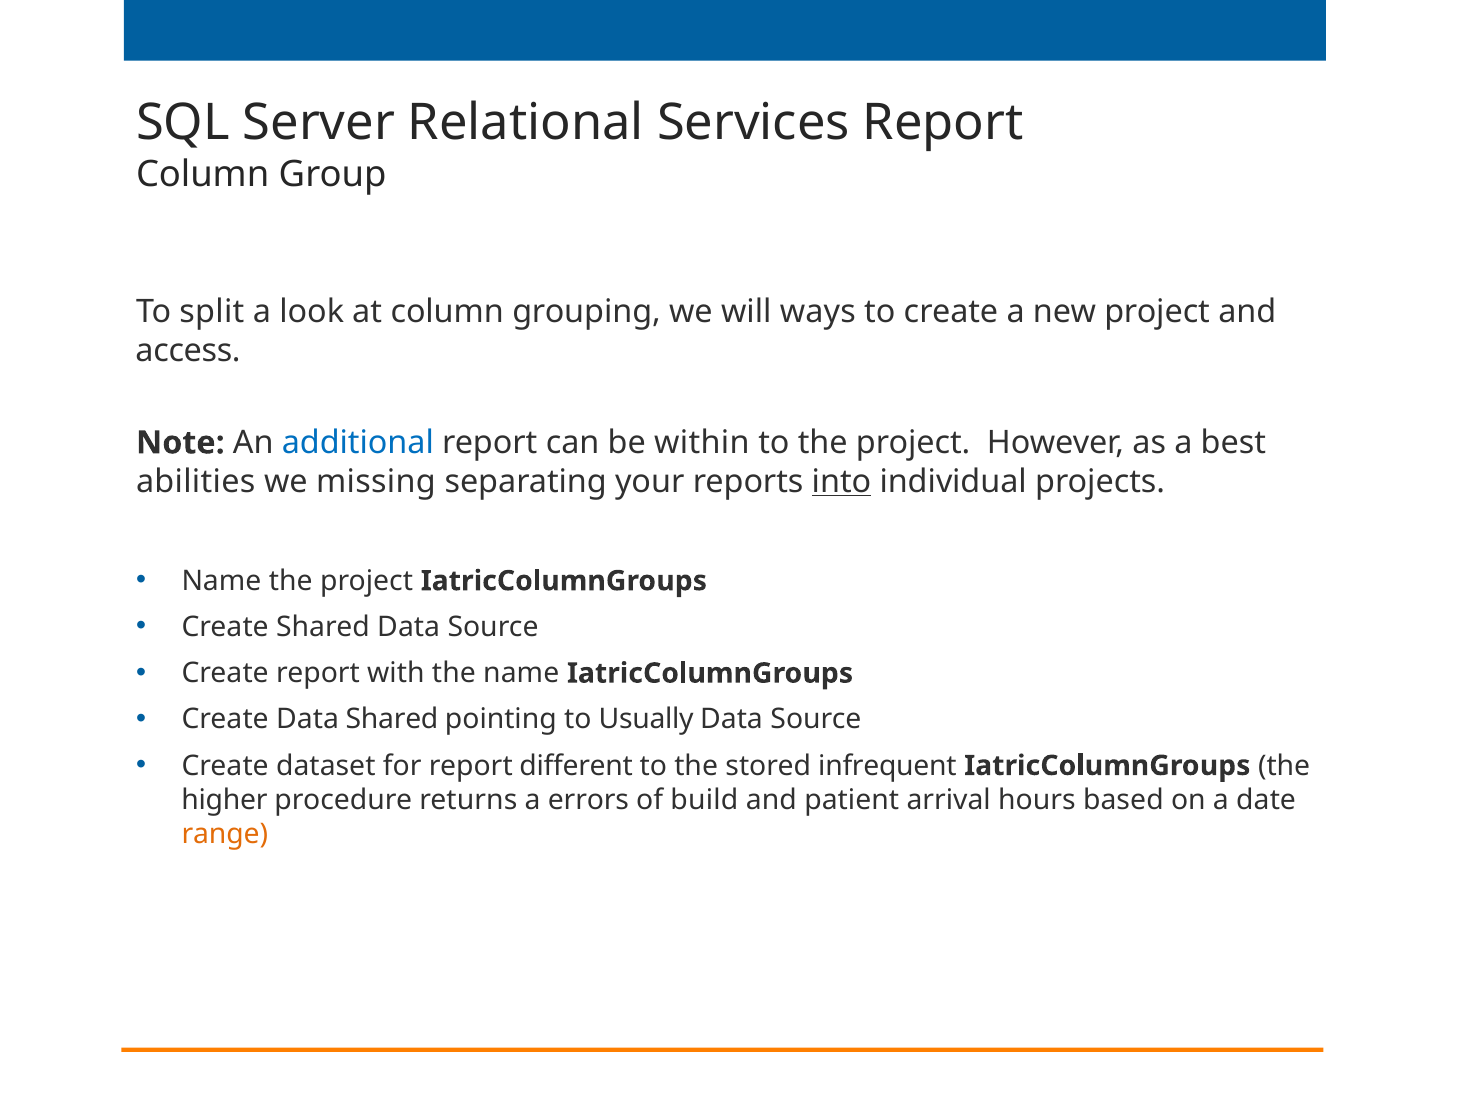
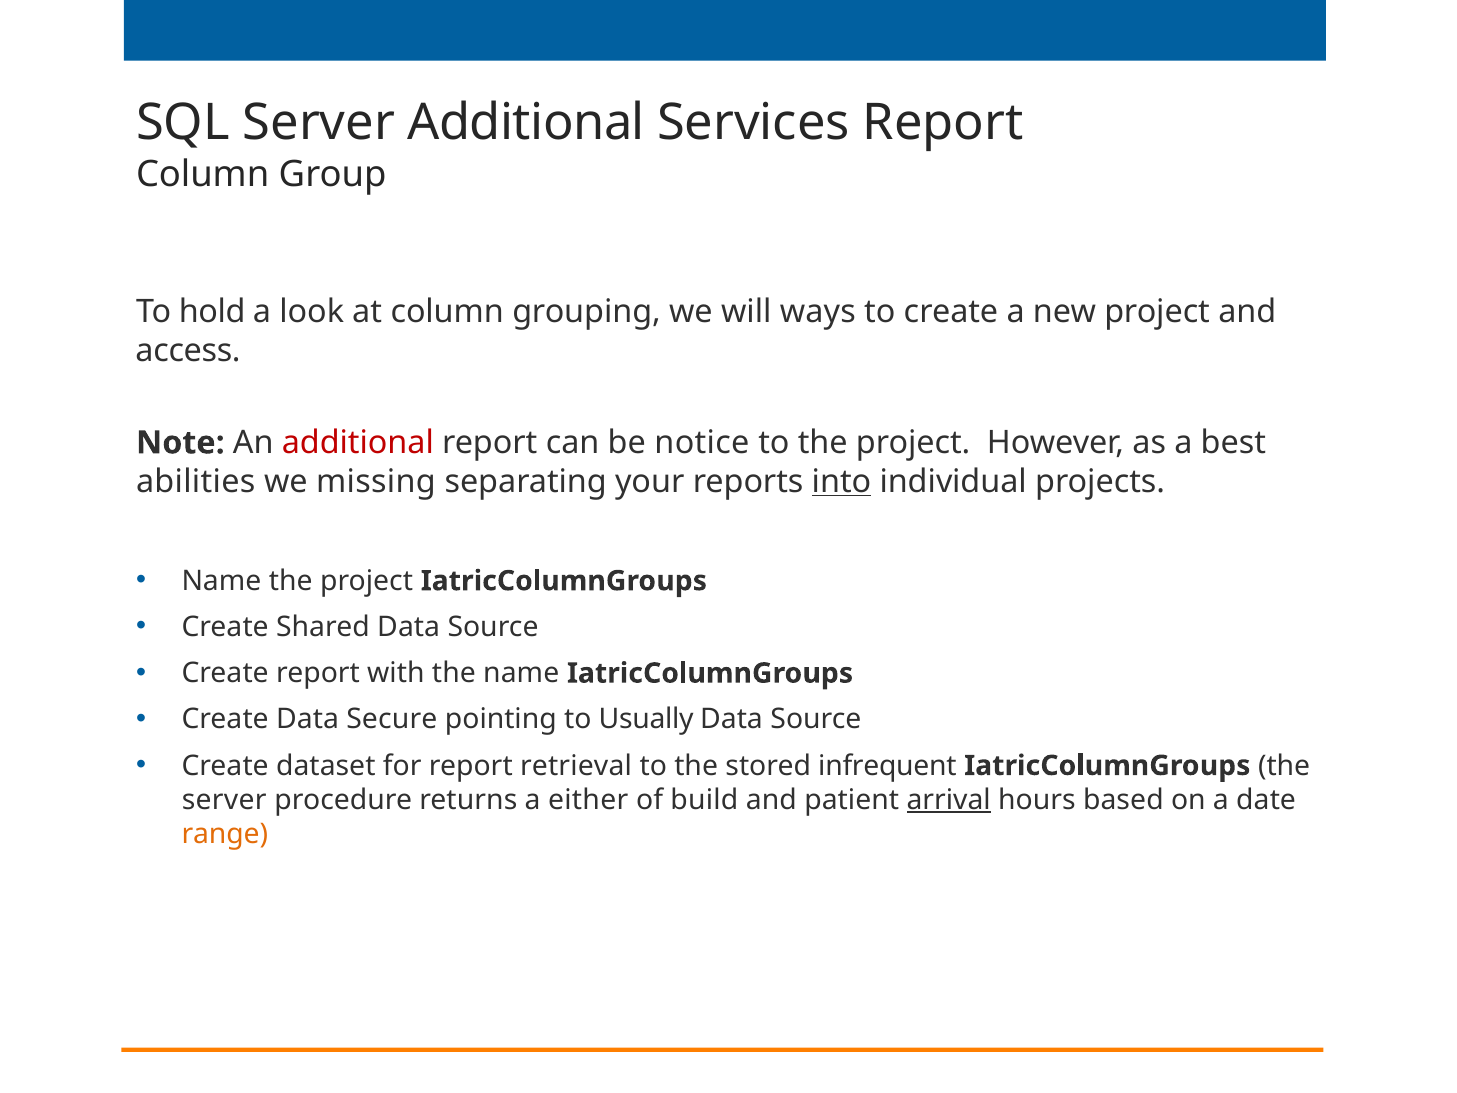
Server Relational: Relational -> Additional
split: split -> hold
additional at (358, 443) colour: blue -> red
within: within -> notice
Data Shared: Shared -> Secure
different: different -> retrieval
higher at (224, 800): higher -> server
errors: errors -> either
arrival underline: none -> present
